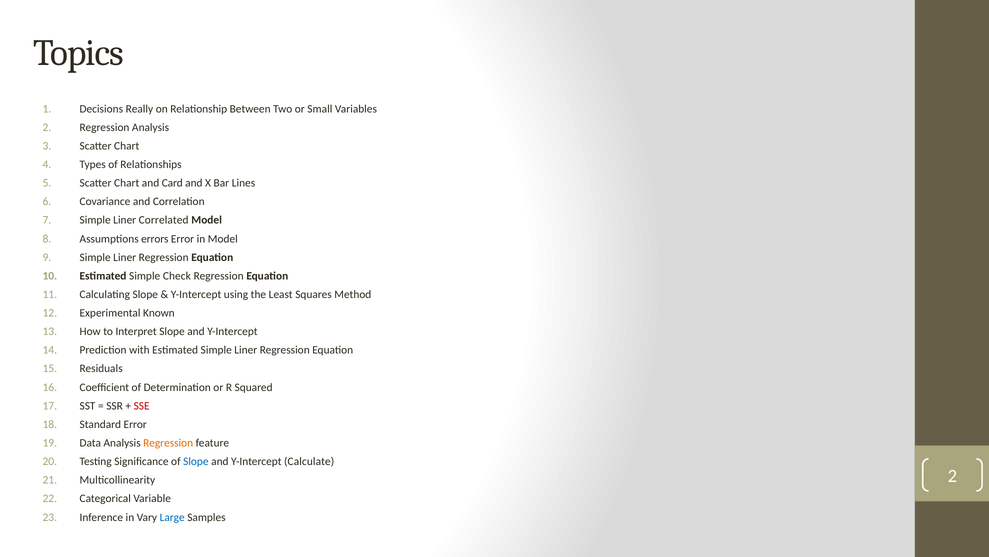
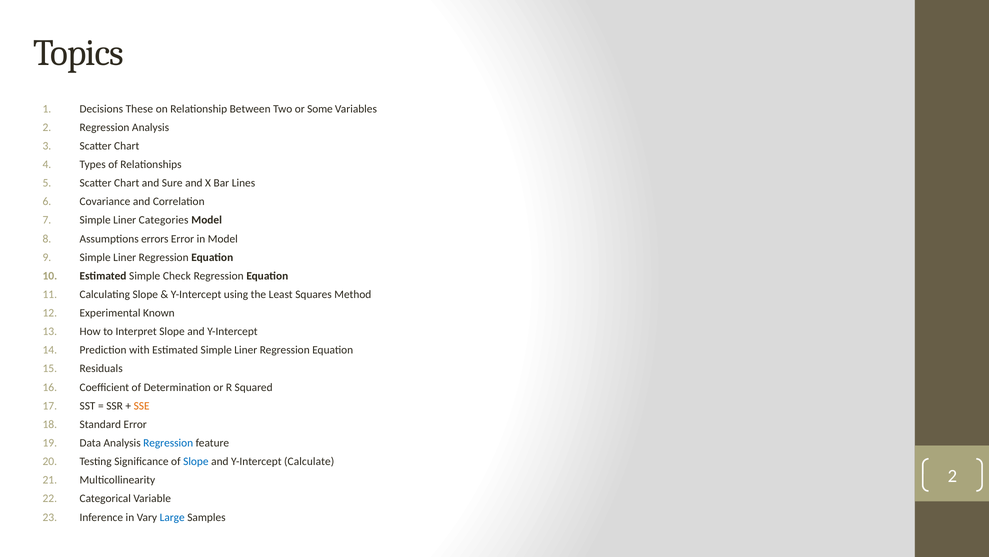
Really: Really -> These
Small: Small -> Some
Card: Card -> Sure
Correlated: Correlated -> Categories
SSE colour: red -> orange
Regression at (168, 442) colour: orange -> blue
